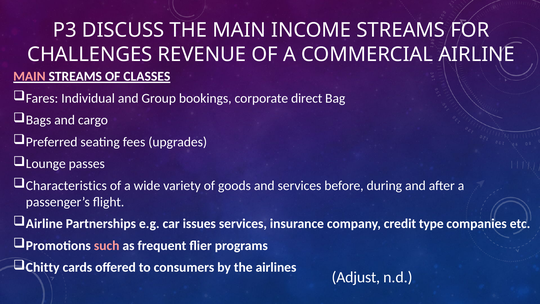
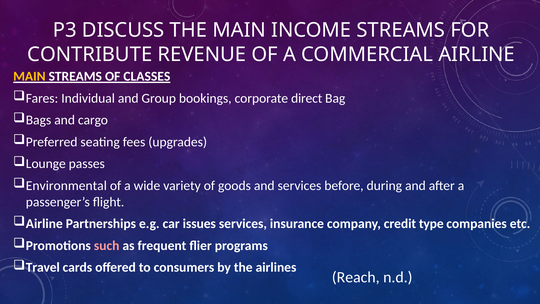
CHALLENGES: CHALLENGES -> CONTRIBUTE
MAIN at (29, 76) colour: pink -> yellow
Characteristics: Characteristics -> Environmental
Chitty: Chitty -> Travel
Adjust: Adjust -> Reach
